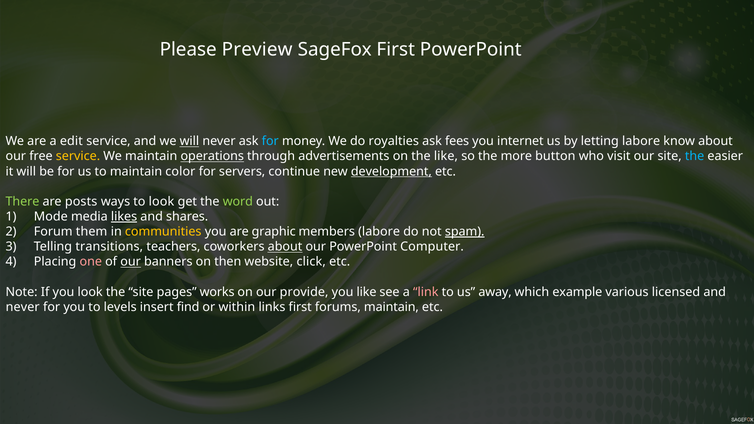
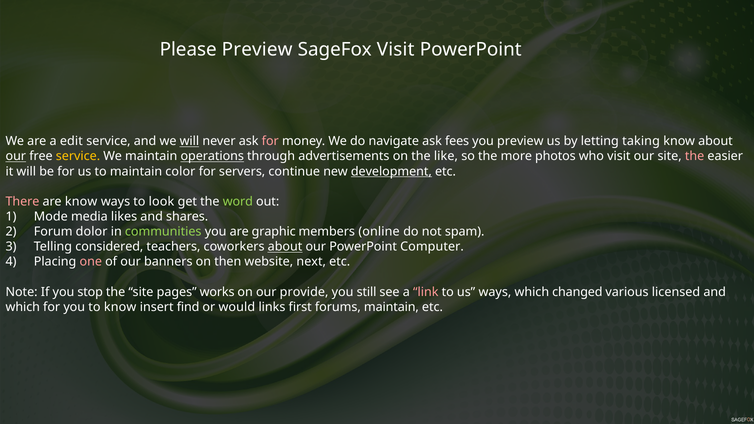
SageFox First: First -> Visit
for at (270, 141) colour: light blue -> pink
royalties: royalties -> navigate
you internet: internet -> preview
letting labore: labore -> taking
our at (16, 156) underline: none -> present
button: button -> photos
the at (695, 156) colour: light blue -> pink
There colour: light green -> pink
are posts: posts -> know
likes underline: present -> none
them: them -> dolor
communities colour: yellow -> light green
members labore: labore -> online
spam underline: present -> none
transitions: transitions -> considered
our at (131, 262) underline: present -> none
click: click -> next
you look: look -> stop
you like: like -> still
us away: away -> ways
example: example -> changed
never at (23, 307): never -> which
to levels: levels -> know
within: within -> would
